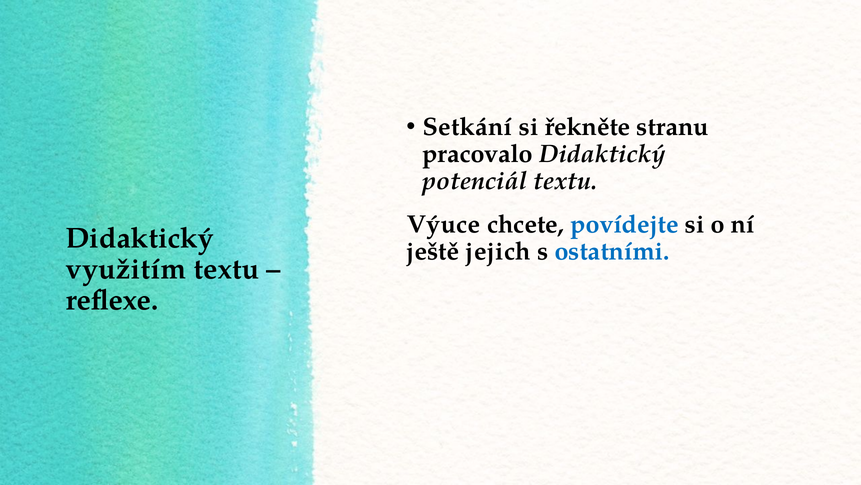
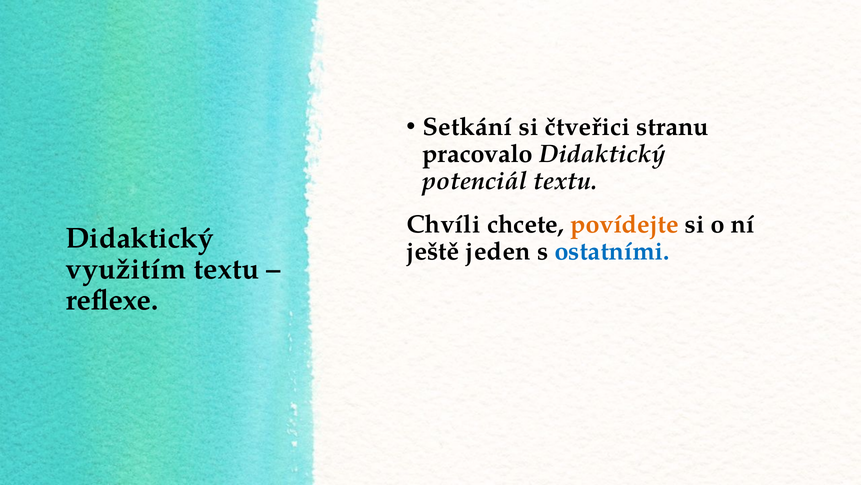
řekněte: řekněte -> čtveřici
Výuce: Výuce -> Chvíli
povídejte colour: blue -> orange
jejich: jejich -> jeden
